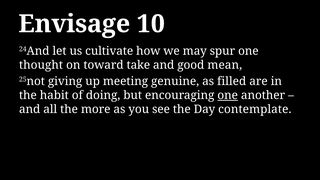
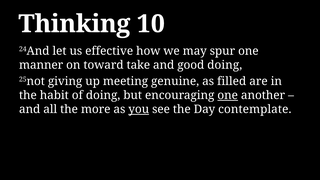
Envisage: Envisage -> Thinking
cultivate: cultivate -> effective
thought: thought -> manner
good mean: mean -> doing
you underline: none -> present
